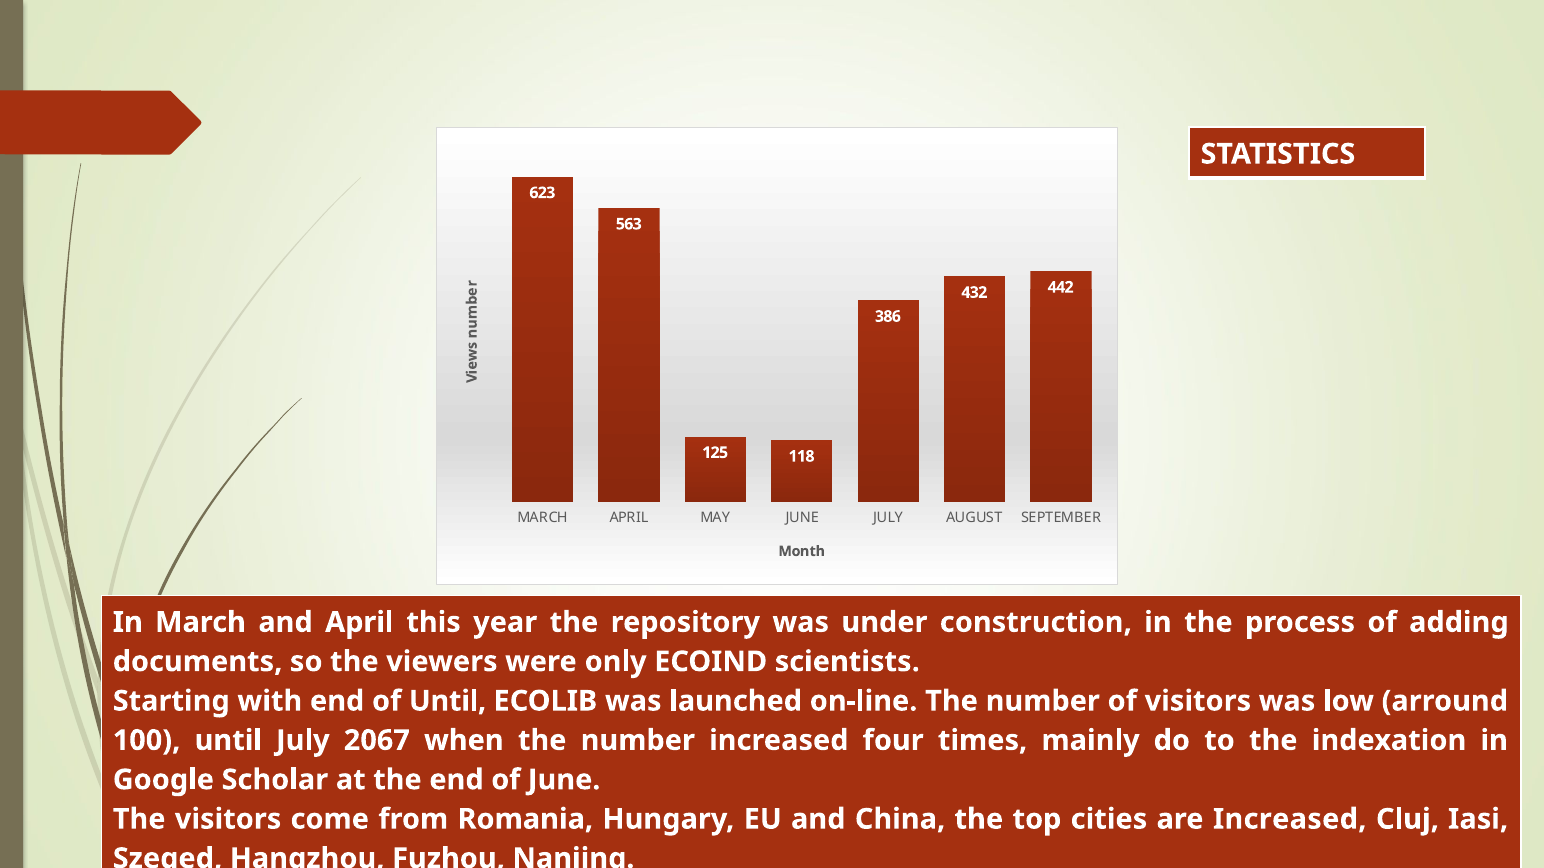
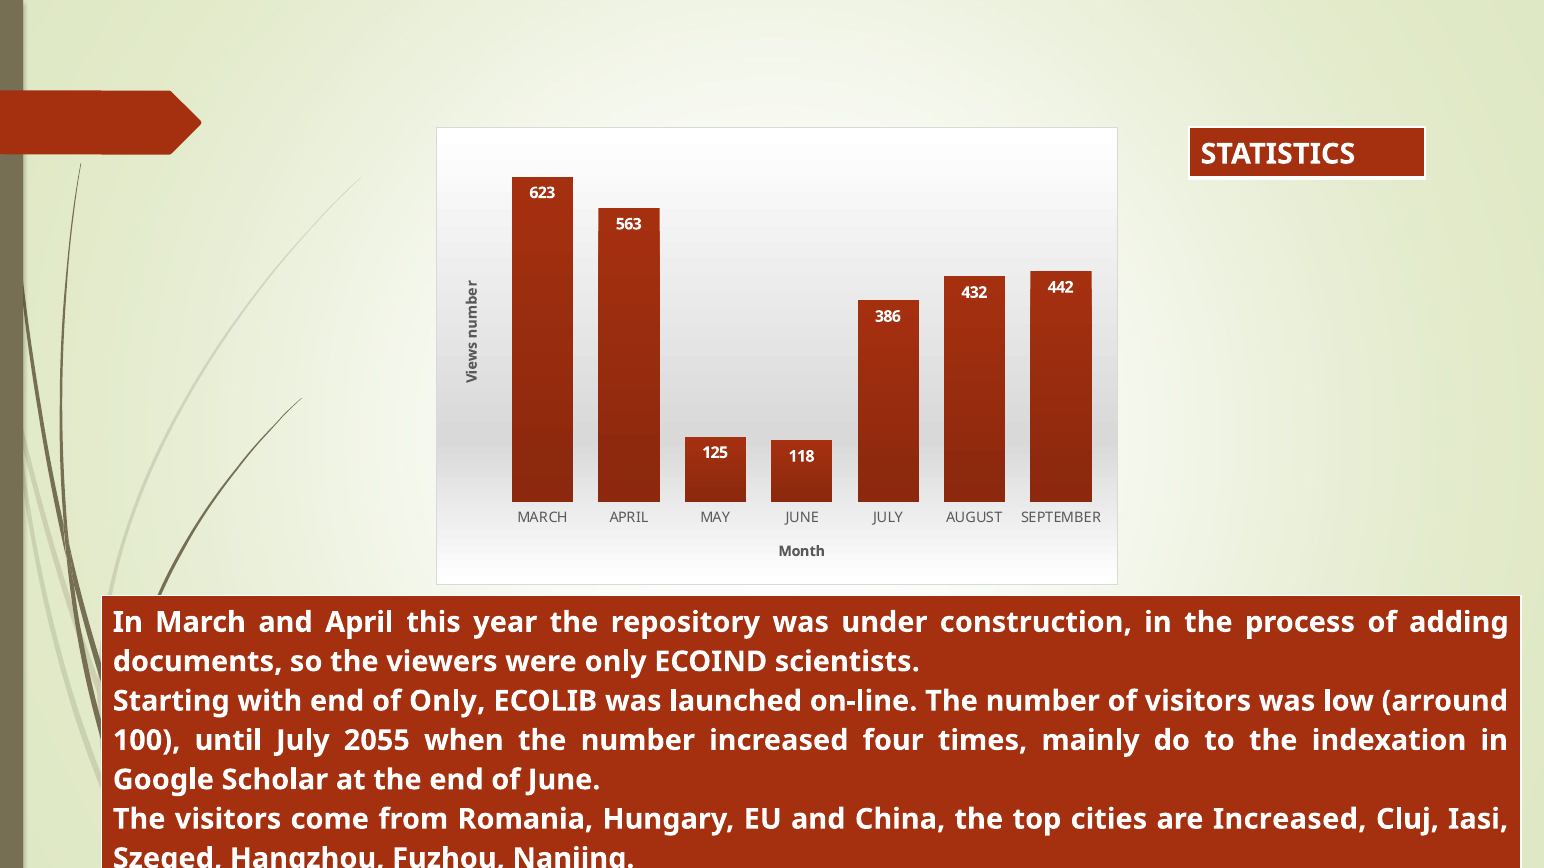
of Until: Until -> Only
2067: 2067 -> 2055
